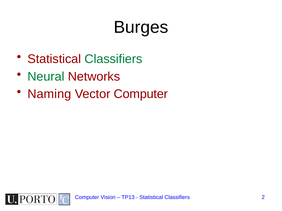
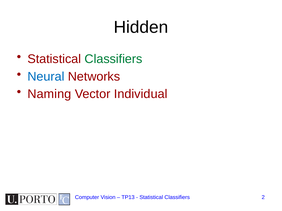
Burges: Burges -> Hidden
Neural colour: green -> blue
Vector Computer: Computer -> Individual
